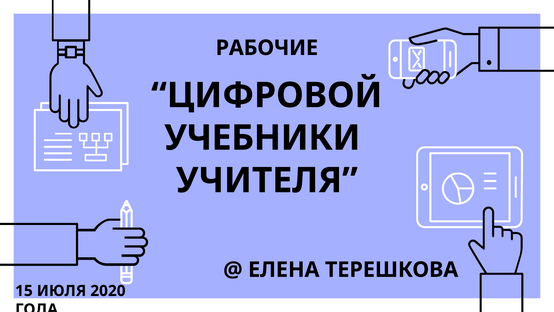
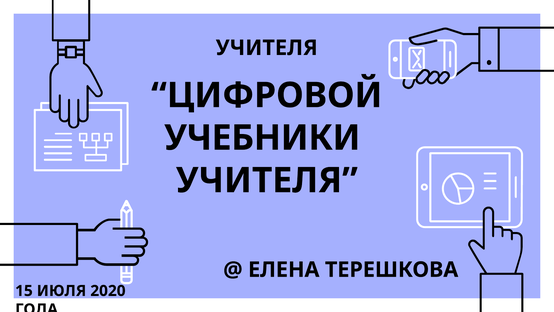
РАБОЧИЕ at (267, 48): РАБОЧИЕ -> УЧИТЕЛЯ
